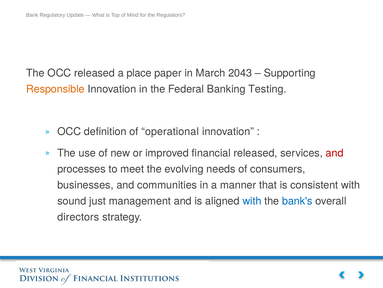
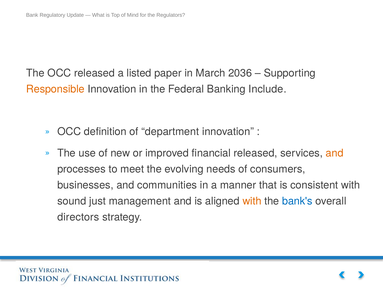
place: place -> listed
2043: 2043 -> 2036
Testing: Testing -> Include
operational: operational -> department
and at (335, 153) colour: red -> orange
with at (252, 201) colour: blue -> orange
